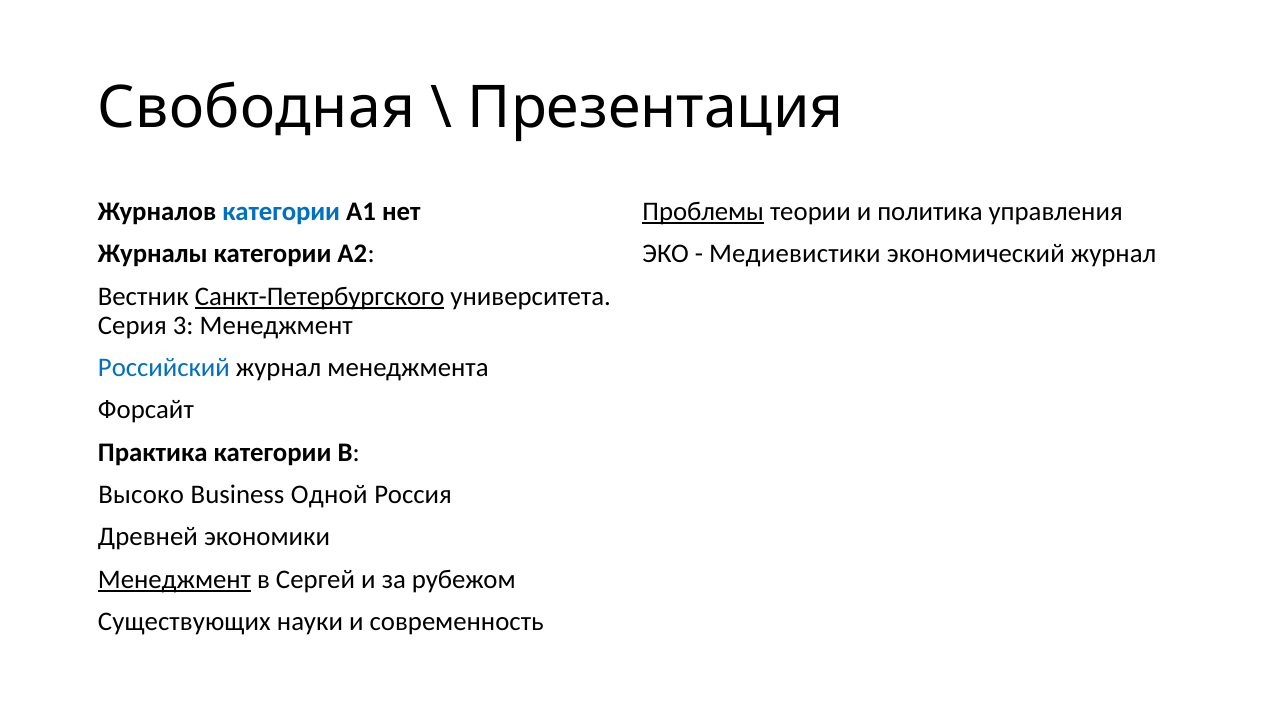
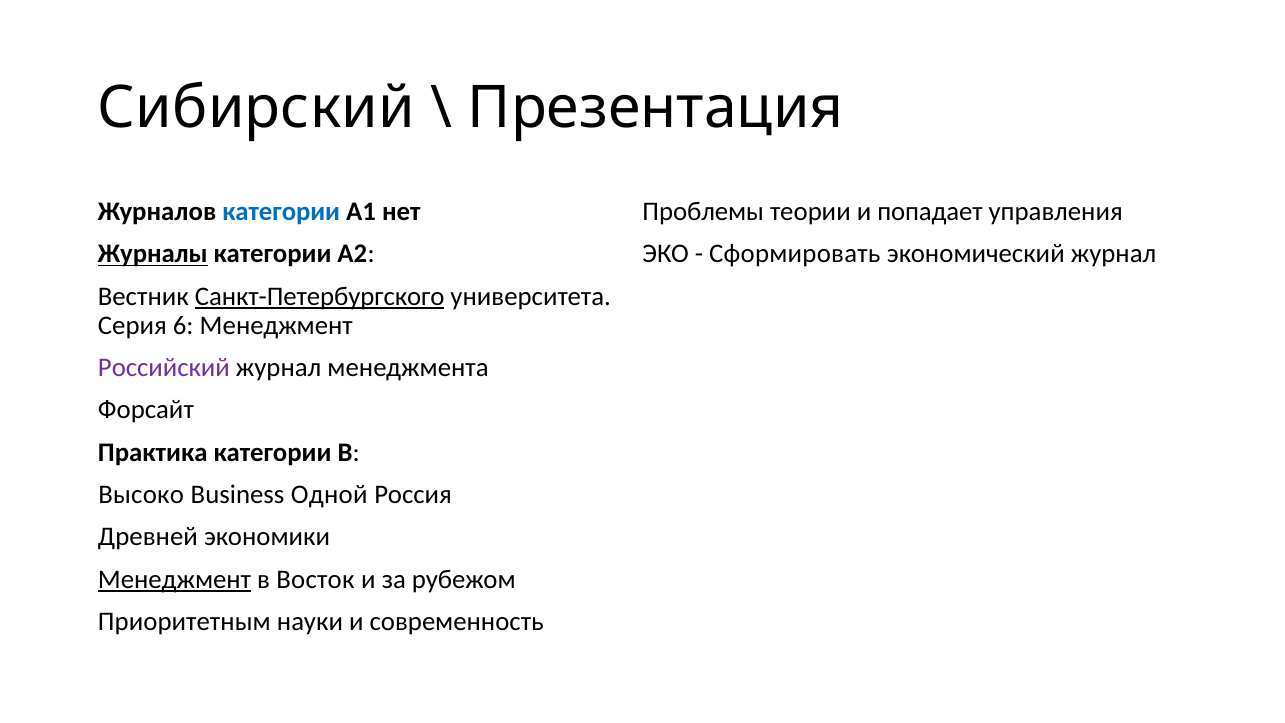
Свободная: Свободная -> Сибирский
Проблемы underline: present -> none
политика: политика -> попадает
Журналы underline: none -> present
Медиевистики: Медиевистики -> Сформировать
3: 3 -> 6
Российский colour: blue -> purple
Сергей: Сергей -> Восток
Существующих: Существующих -> Приоритетным
